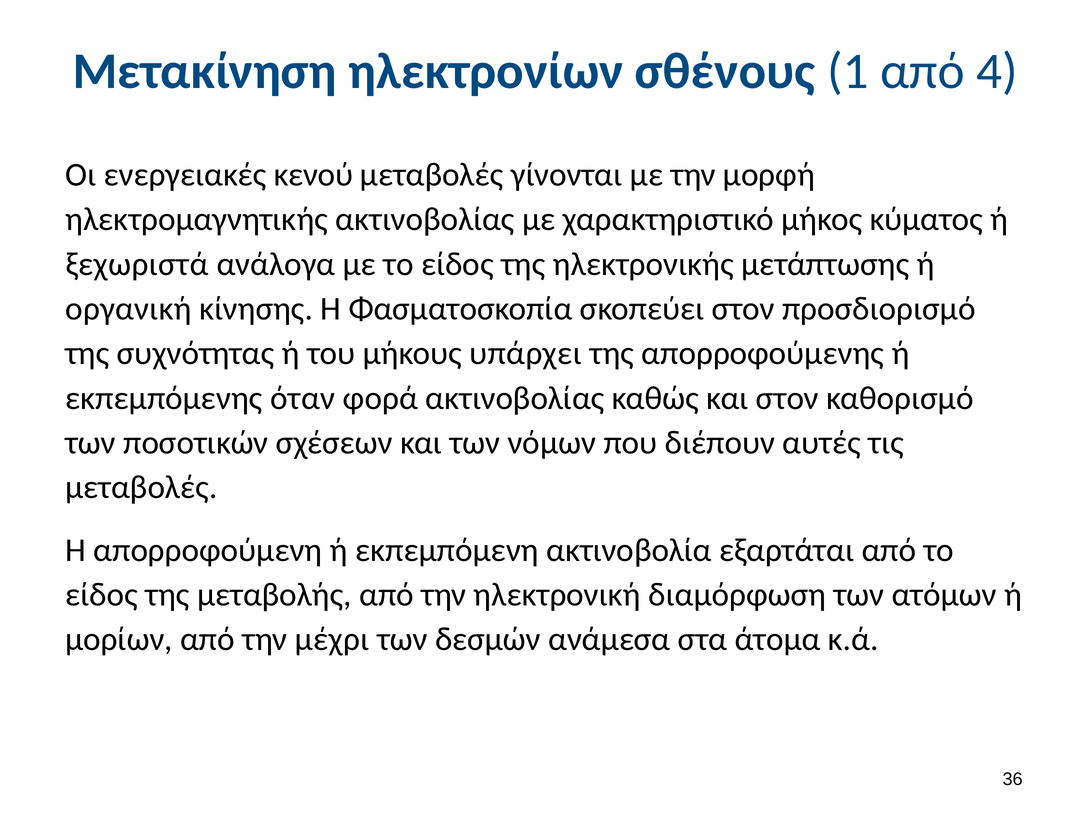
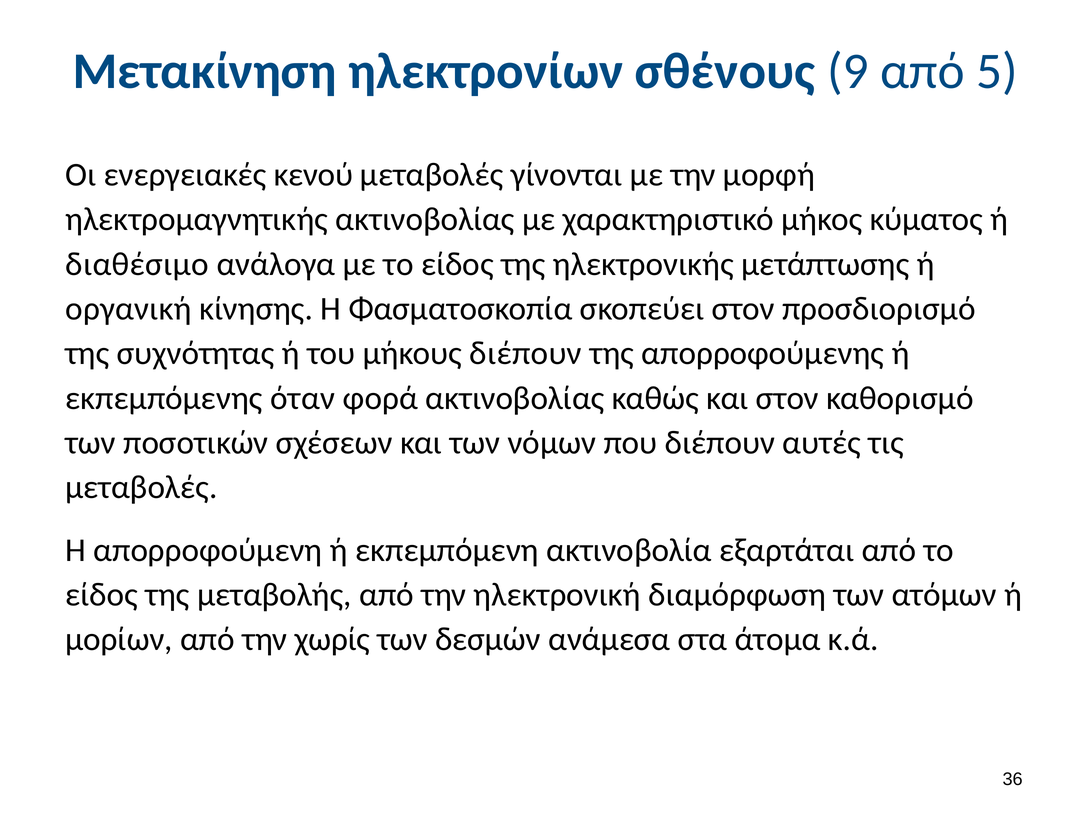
1: 1 -> 9
4: 4 -> 5
ξεχωριστά: ξεχωριστά -> διαθέσιμο
μήκους υπάρχει: υπάρχει -> διέπουν
μέχρι: μέχρι -> χωρίς
